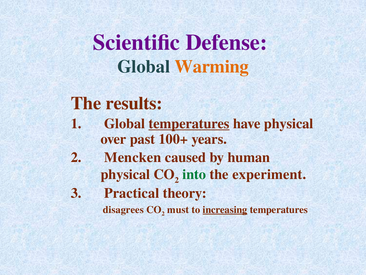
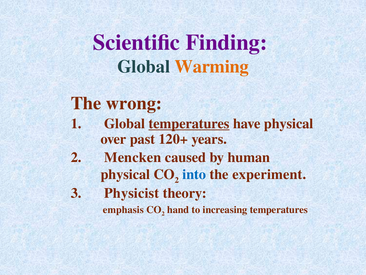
Defense: Defense -> Finding
results: results -> wrong
100+: 100+ -> 120+
into colour: green -> blue
Practical: Practical -> Physicist
disagrees: disagrees -> emphasis
must: must -> hand
increasing underline: present -> none
